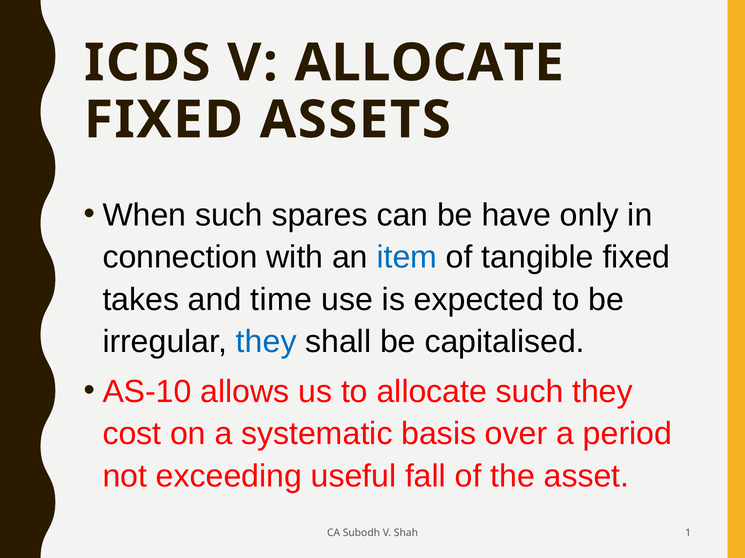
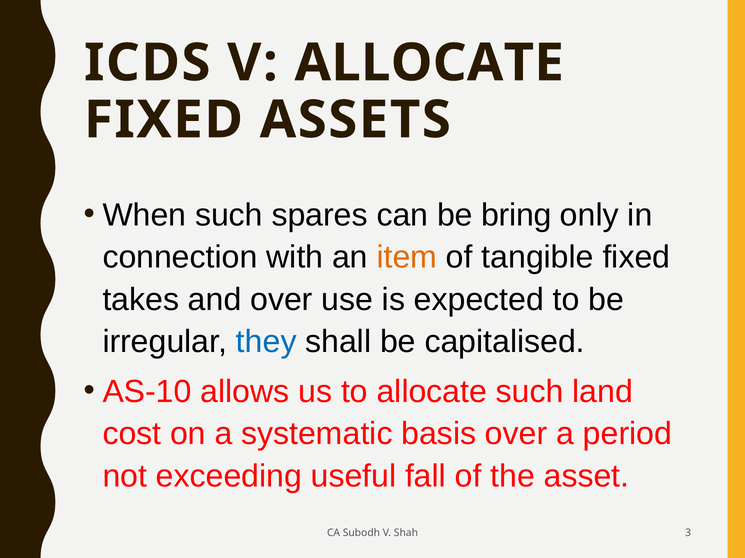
have: have -> bring
item colour: blue -> orange
and time: time -> over
such they: they -> land
1: 1 -> 3
